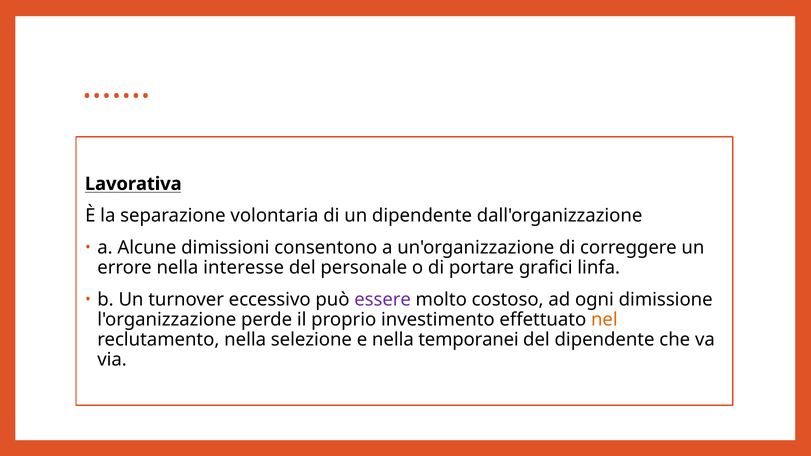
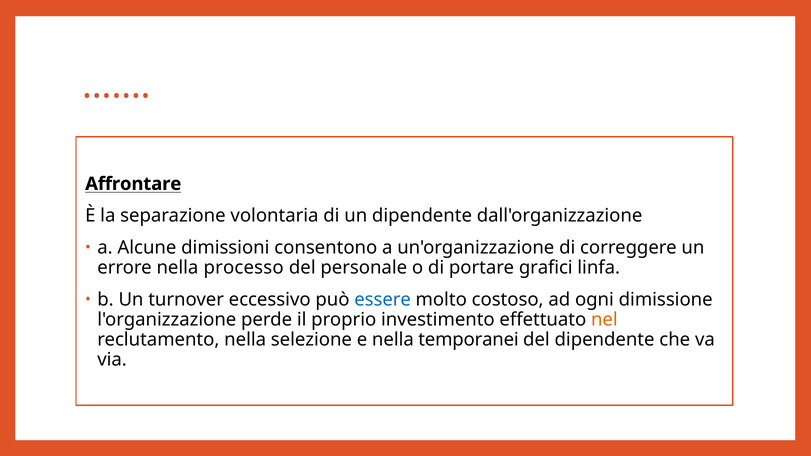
Lavorativa: Lavorativa -> Affrontare
interesse: interesse -> processo
essere colour: purple -> blue
